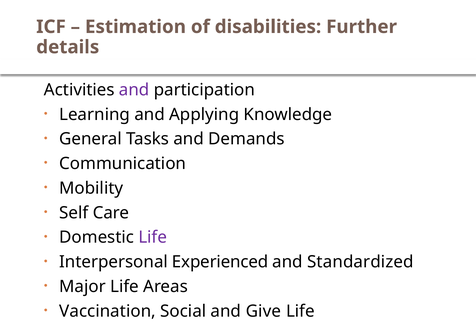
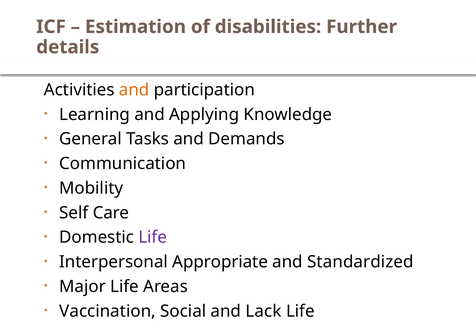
and at (134, 90) colour: purple -> orange
Experienced: Experienced -> Appropriate
Give: Give -> Lack
